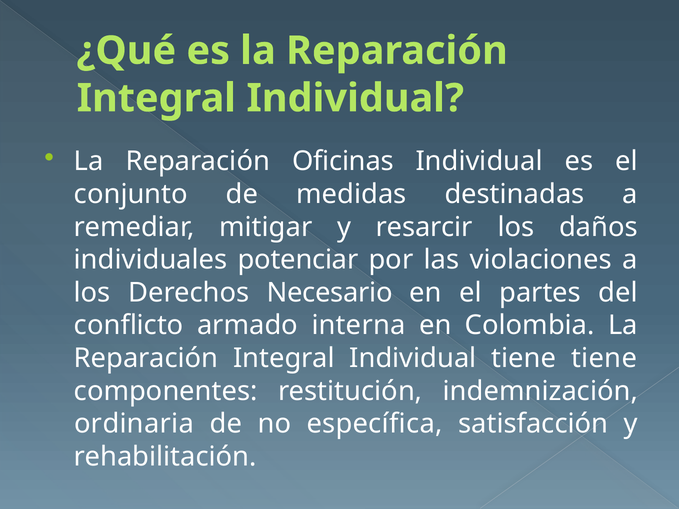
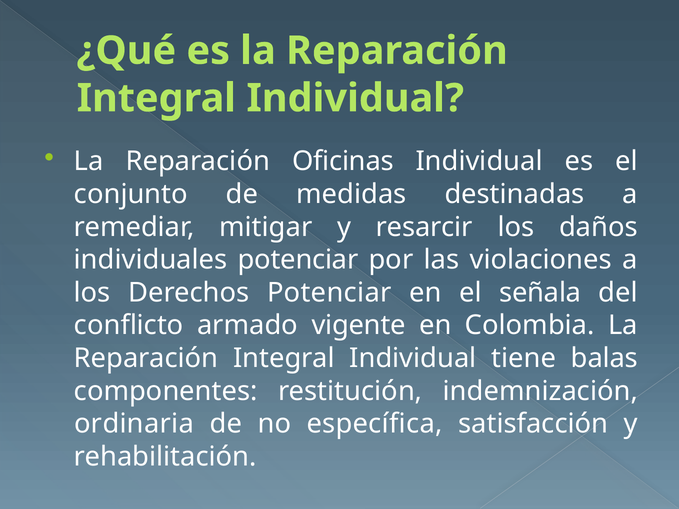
Derechos Necesario: Necesario -> Potenciar
partes: partes -> señala
interna: interna -> vigente
tiene tiene: tiene -> balas
